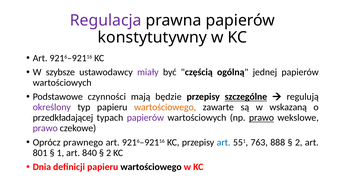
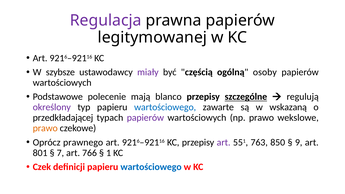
konstytutywny: konstytutywny -> legitymowanej
jednej: jednej -> osoby
czynności: czynności -> polecenie
będzie: będzie -> blanco
wartościowego at (165, 107) colour: orange -> blue
prawo at (261, 118) underline: present -> none
prawo at (45, 128) colour: purple -> orange
art at (224, 142) colour: blue -> purple
888: 888 -> 850
2 at (299, 142): 2 -> 9
1: 1 -> 7
840: 840 -> 766
2 at (109, 153): 2 -> 1
Dnia: Dnia -> Czek
wartościowego at (151, 167) colour: black -> blue
